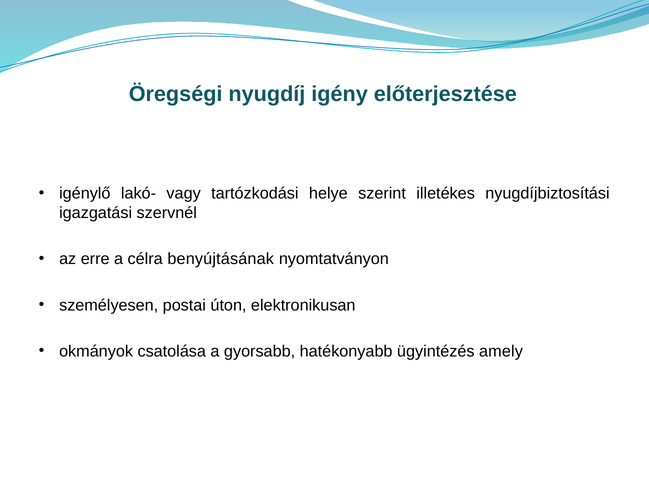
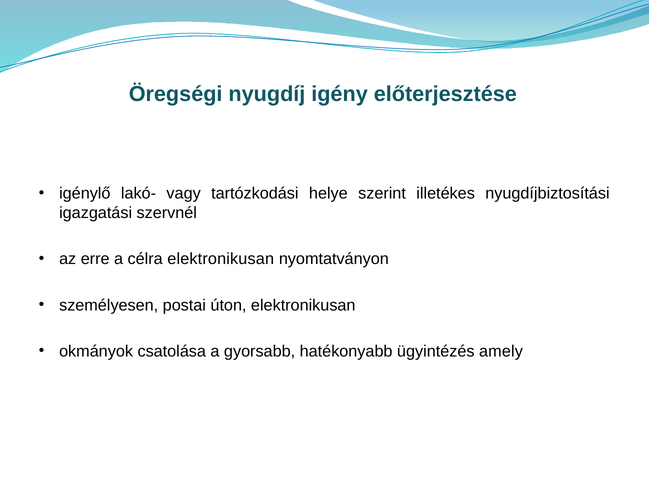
célra benyújtásának: benyújtásának -> elektronikusan
